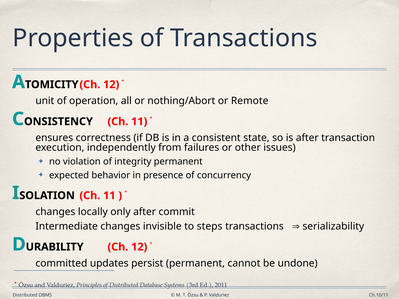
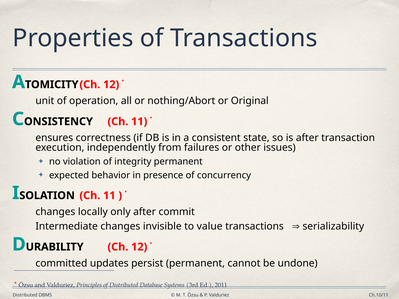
Remote: Remote -> Original
steps: steps -> value
